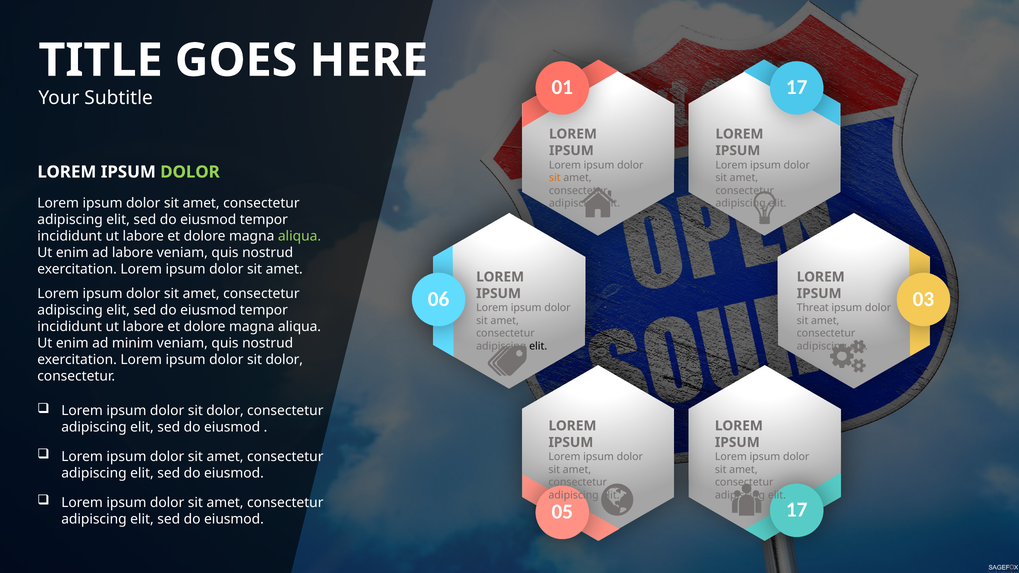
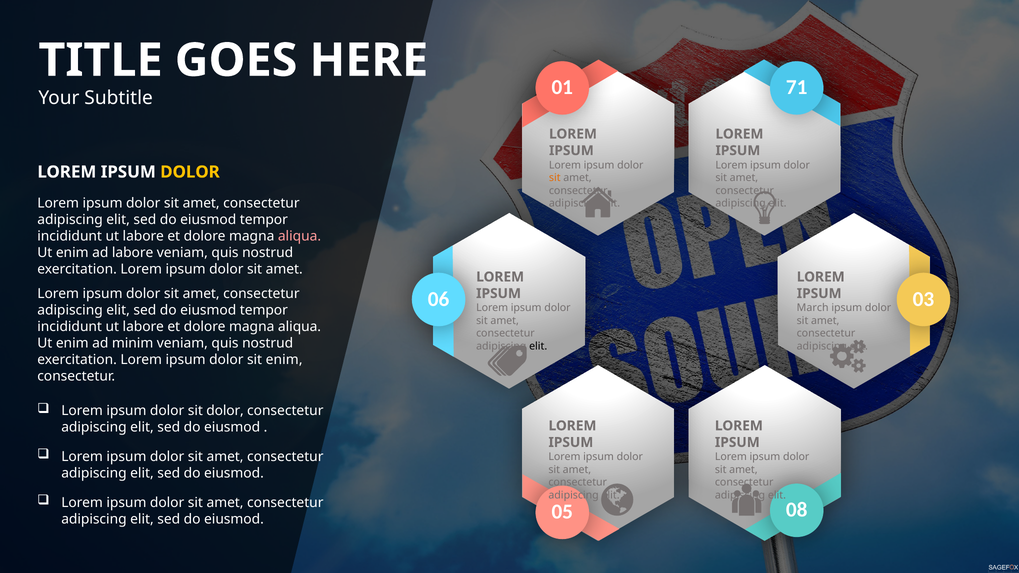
01 17: 17 -> 71
DOLOR at (190, 172) colour: light green -> yellow
aliqua at (299, 236) colour: light green -> pink
Threat: Threat -> March
dolor at (284, 360): dolor -> enim
05 17: 17 -> 08
